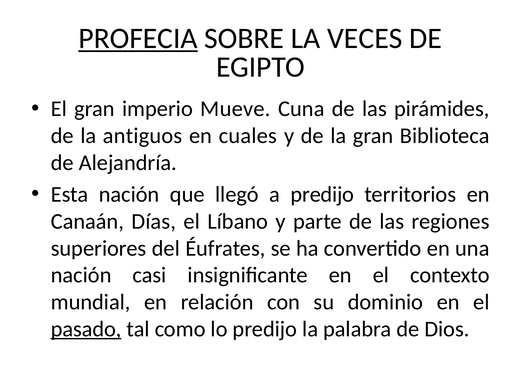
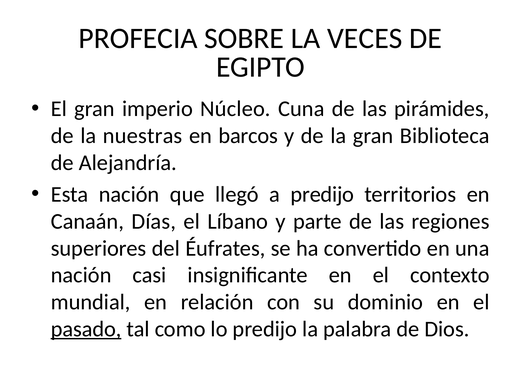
PROFECIA underline: present -> none
Mueve: Mueve -> Núcleo
antiguos: antiguos -> nuestras
cuales: cuales -> barcos
